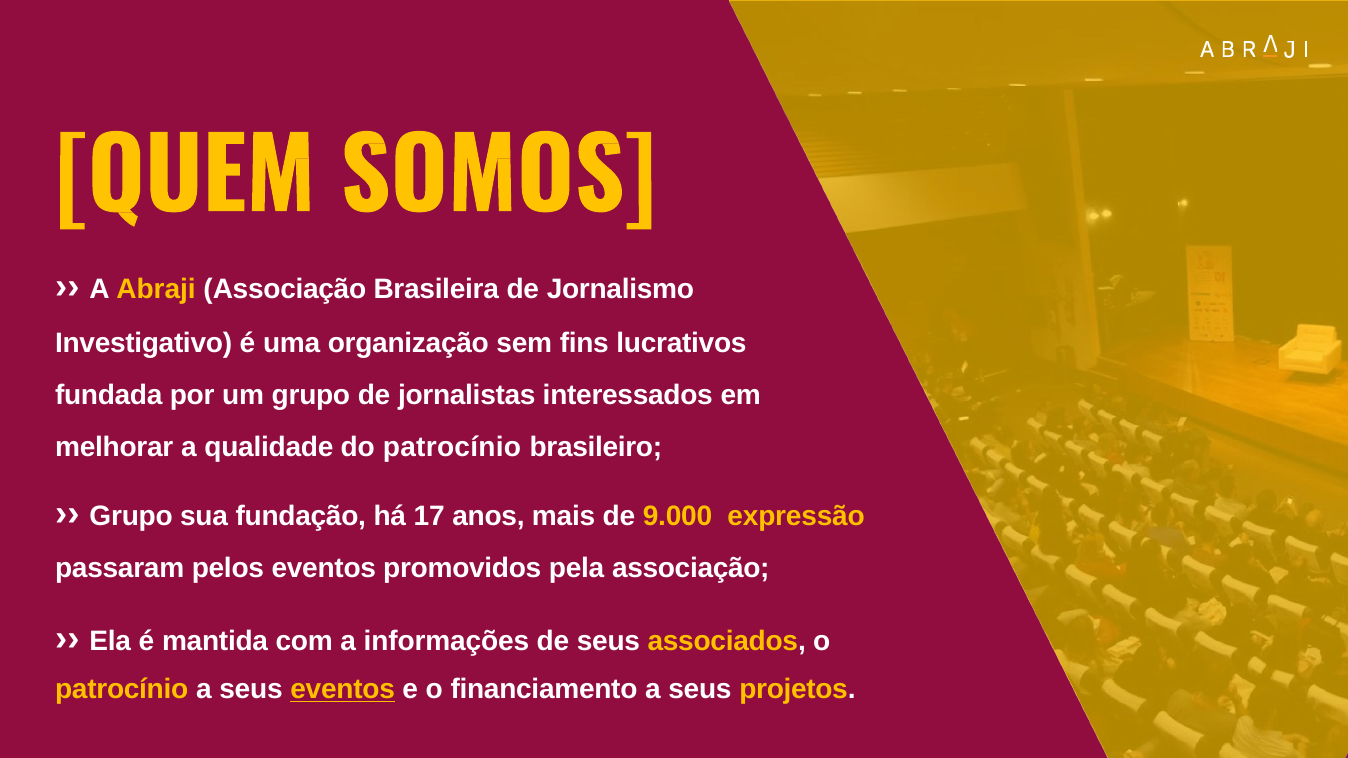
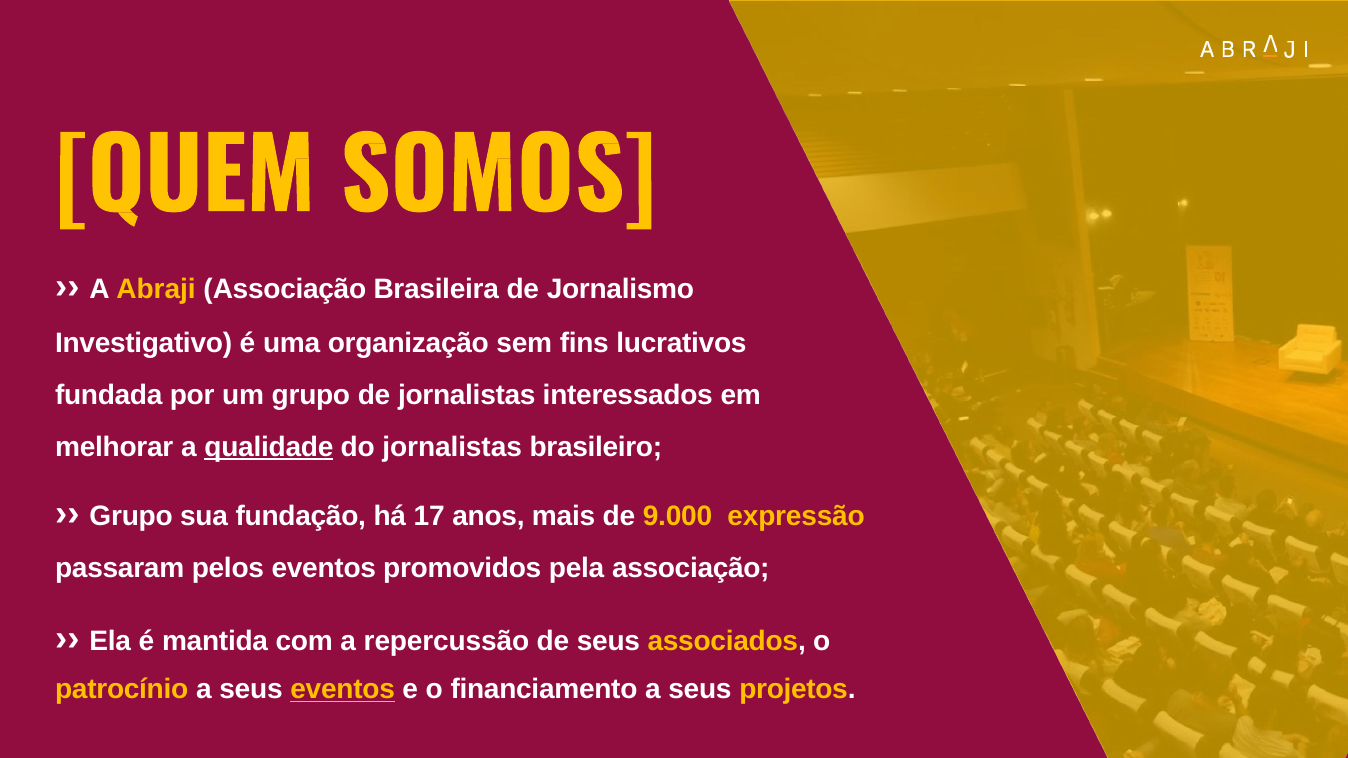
qualidade underline: none -> present
do patrocínio: patrocínio -> jornalistas
informações: informações -> repercussão
